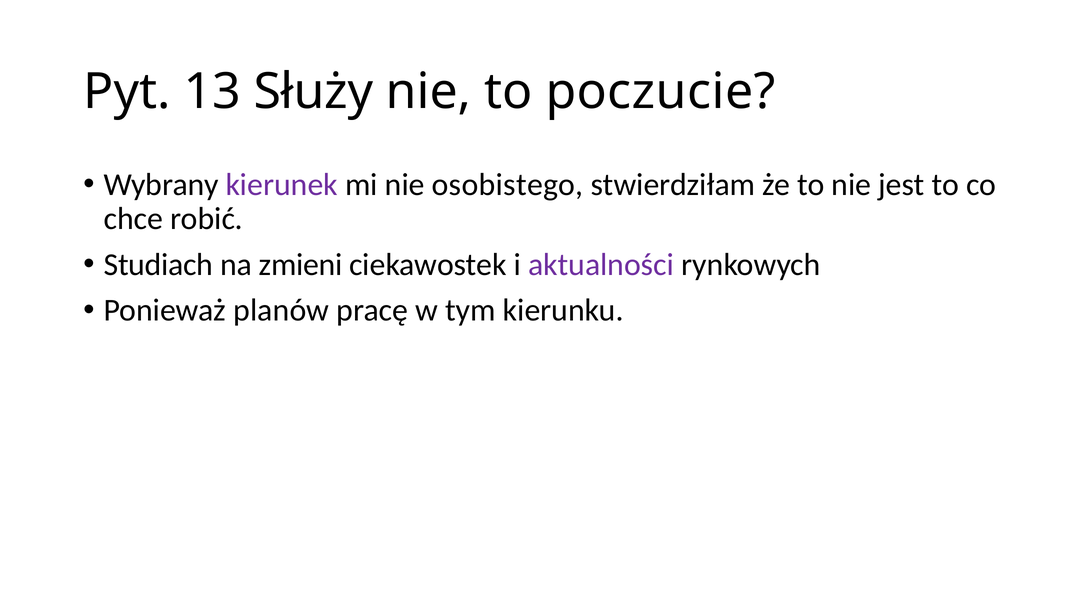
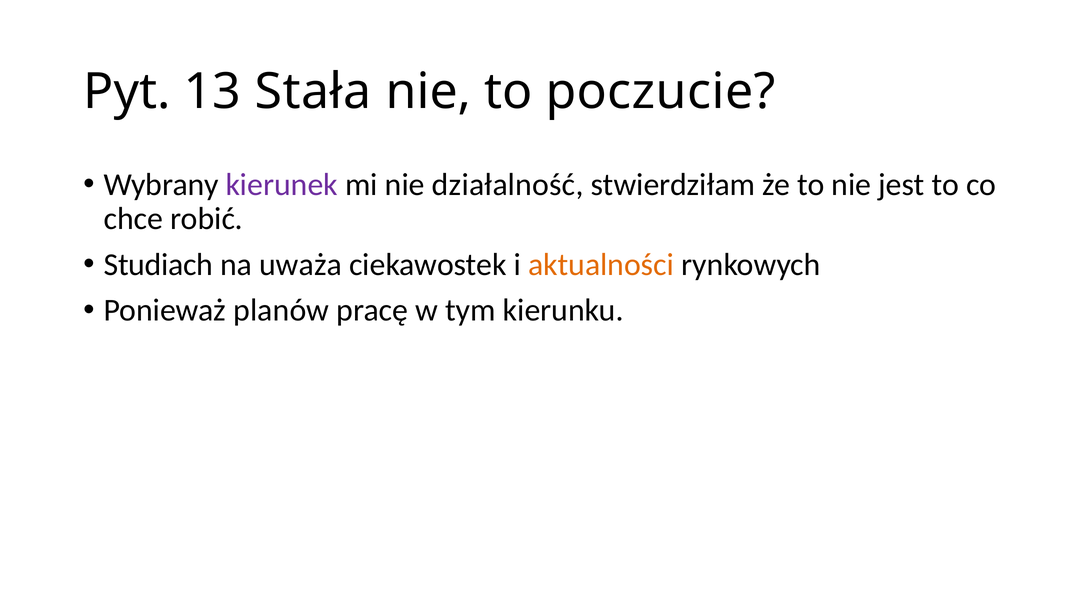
Służy: Służy -> Stała
osobistego: osobistego -> działalność
zmieni: zmieni -> uważa
aktualności colour: purple -> orange
